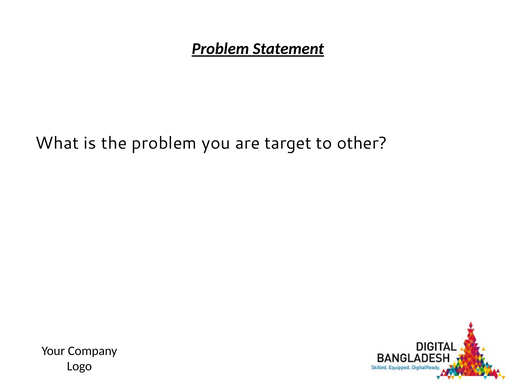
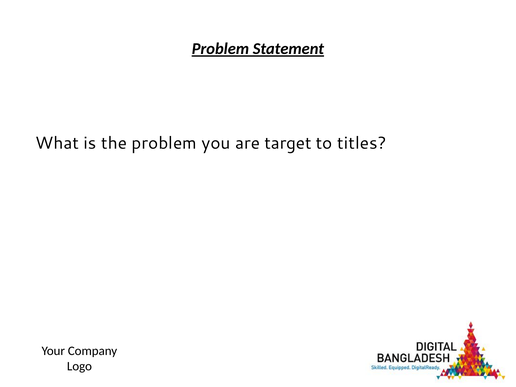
other: other -> titles
